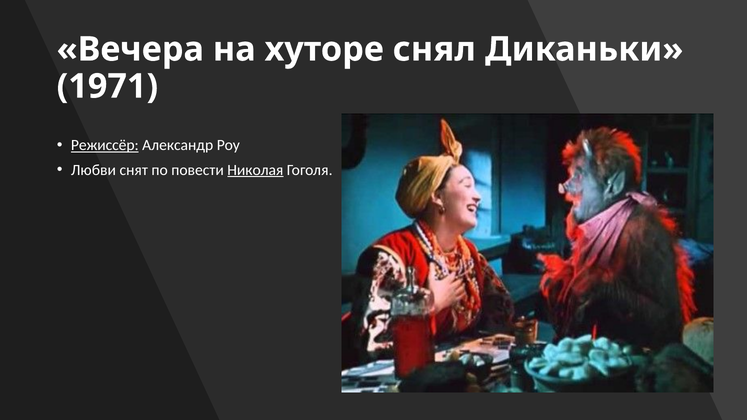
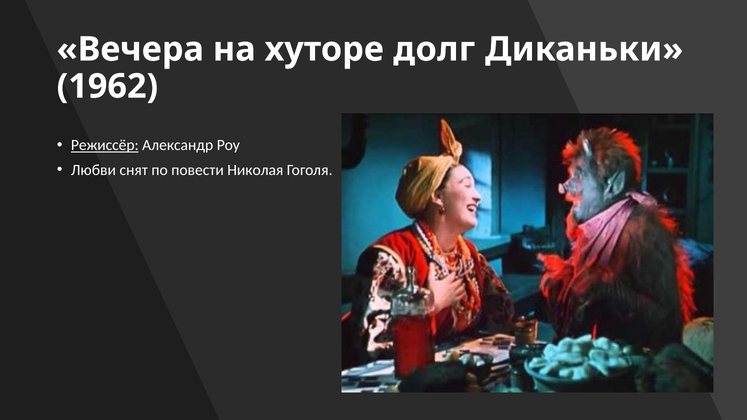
снял: снял -> долг
1971: 1971 -> 1962
Николая underline: present -> none
